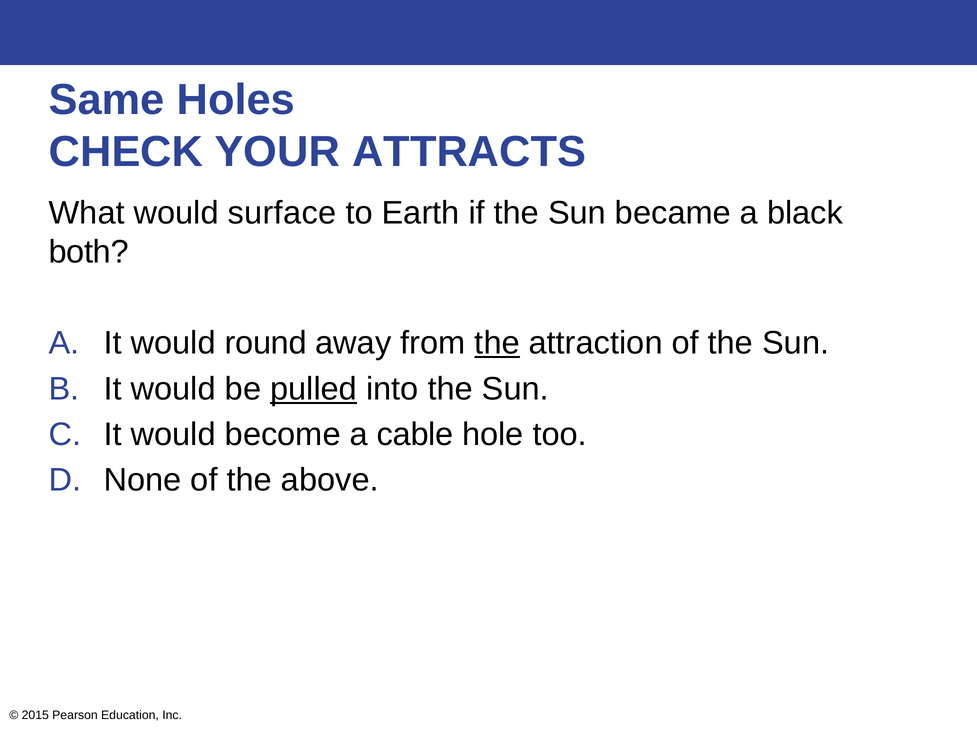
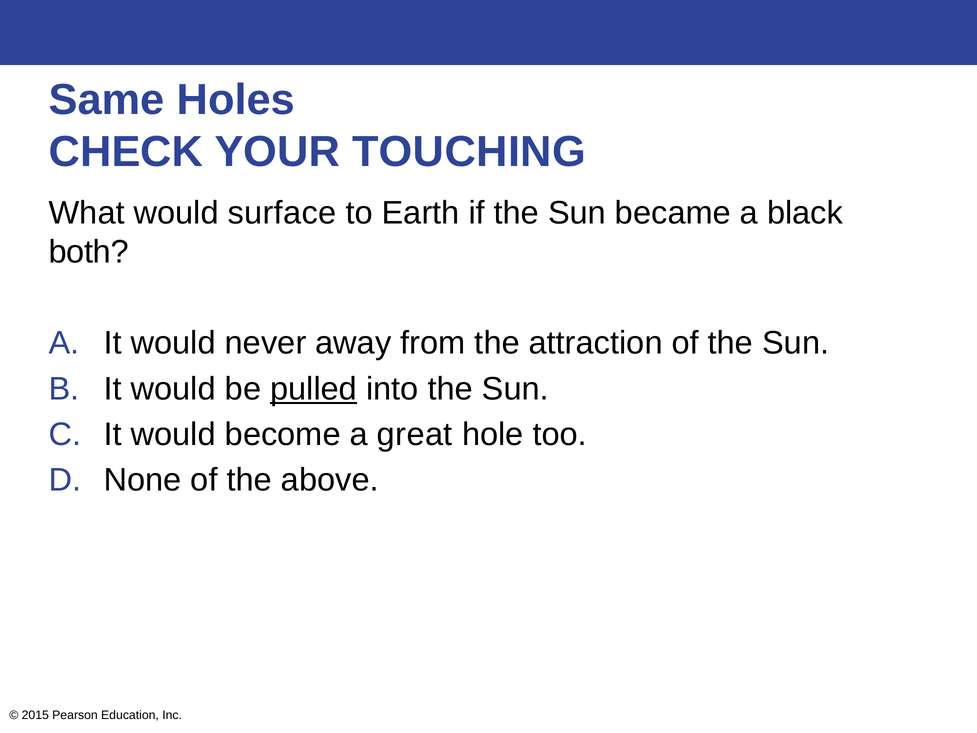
ATTRACTS: ATTRACTS -> TOUCHING
round: round -> never
the at (497, 343) underline: present -> none
cable: cable -> great
